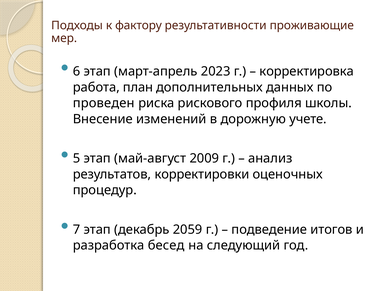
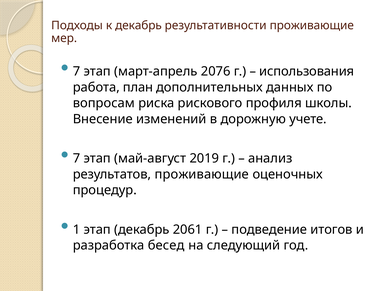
к фактору: фактору -> декабрь
6 at (76, 71): 6 -> 7
2023: 2023 -> 2076
корректировка: корректировка -> использования
проведен: проведен -> вопросам
5 at (76, 158): 5 -> 7
2009: 2009 -> 2019
результатов корректировки: корректировки -> проживающие
7: 7 -> 1
2059: 2059 -> 2061
